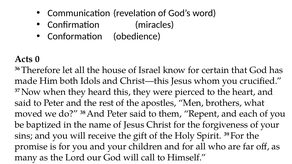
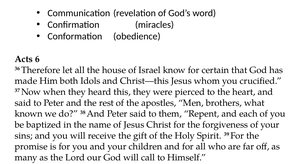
0: 0 -> 6
moved: moved -> known
